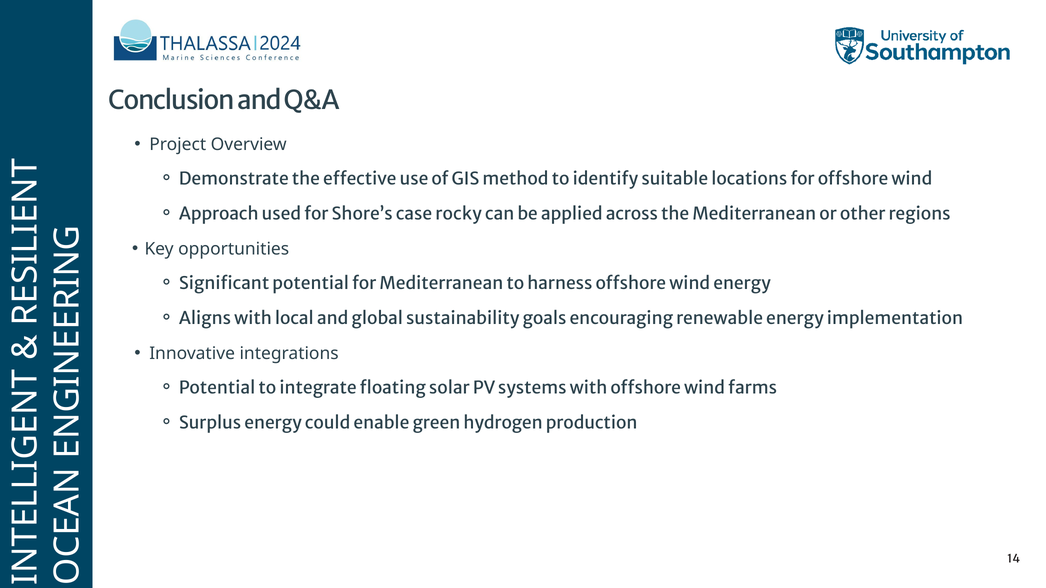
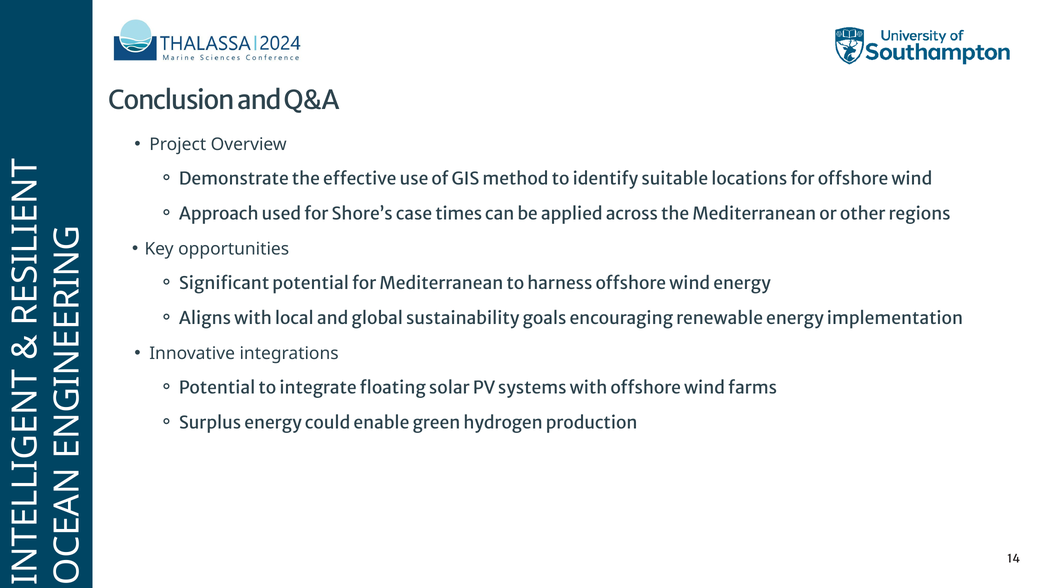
rocky: rocky -> times
